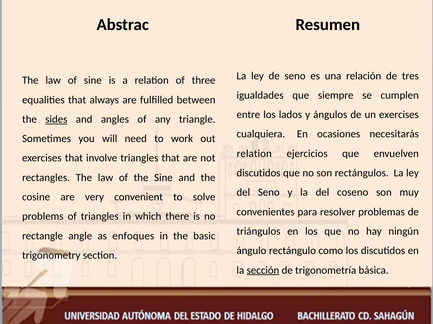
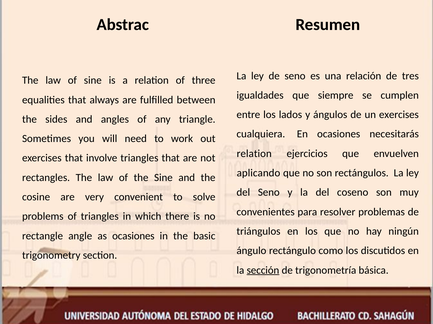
sides underline: present -> none
discutidos at (259, 173): discutidos -> aplicando
as enfoques: enfoques -> ocasiones
